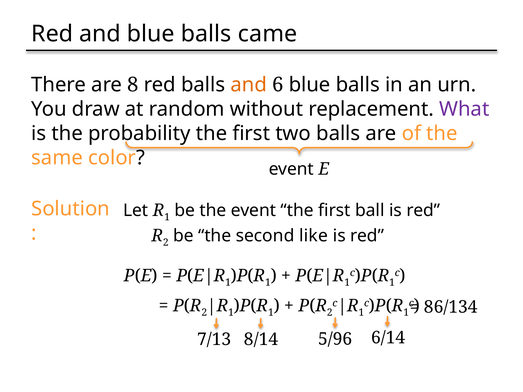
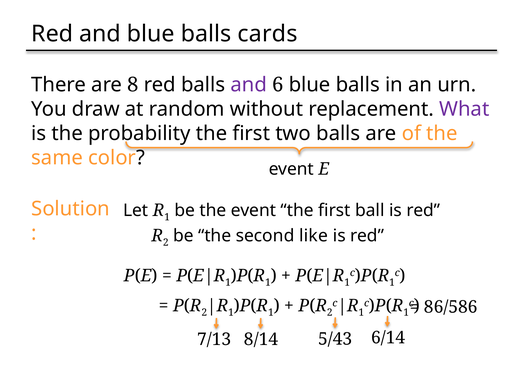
came: came -> cards
and at (249, 85) colour: orange -> purple
86/134: 86/134 -> 86/586
5/96: 5/96 -> 5/43
